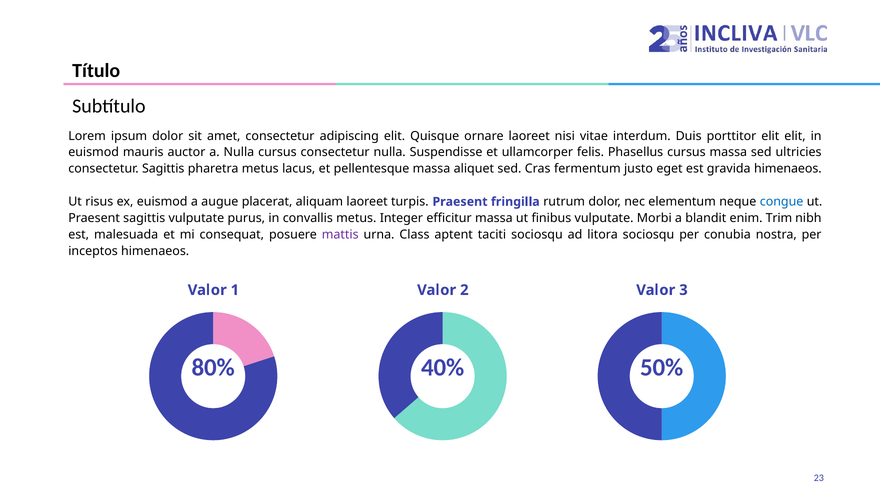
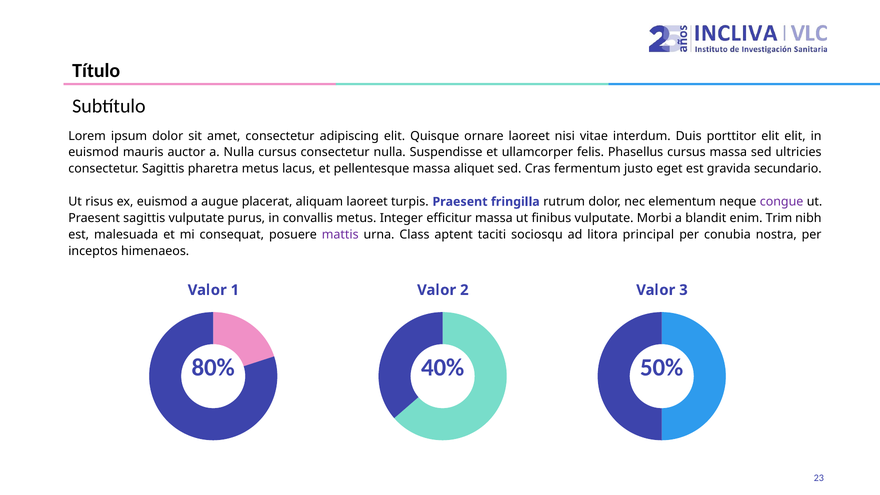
gravida himenaeos: himenaeos -> secundario
congue colour: blue -> purple
litora sociosqu: sociosqu -> principal
